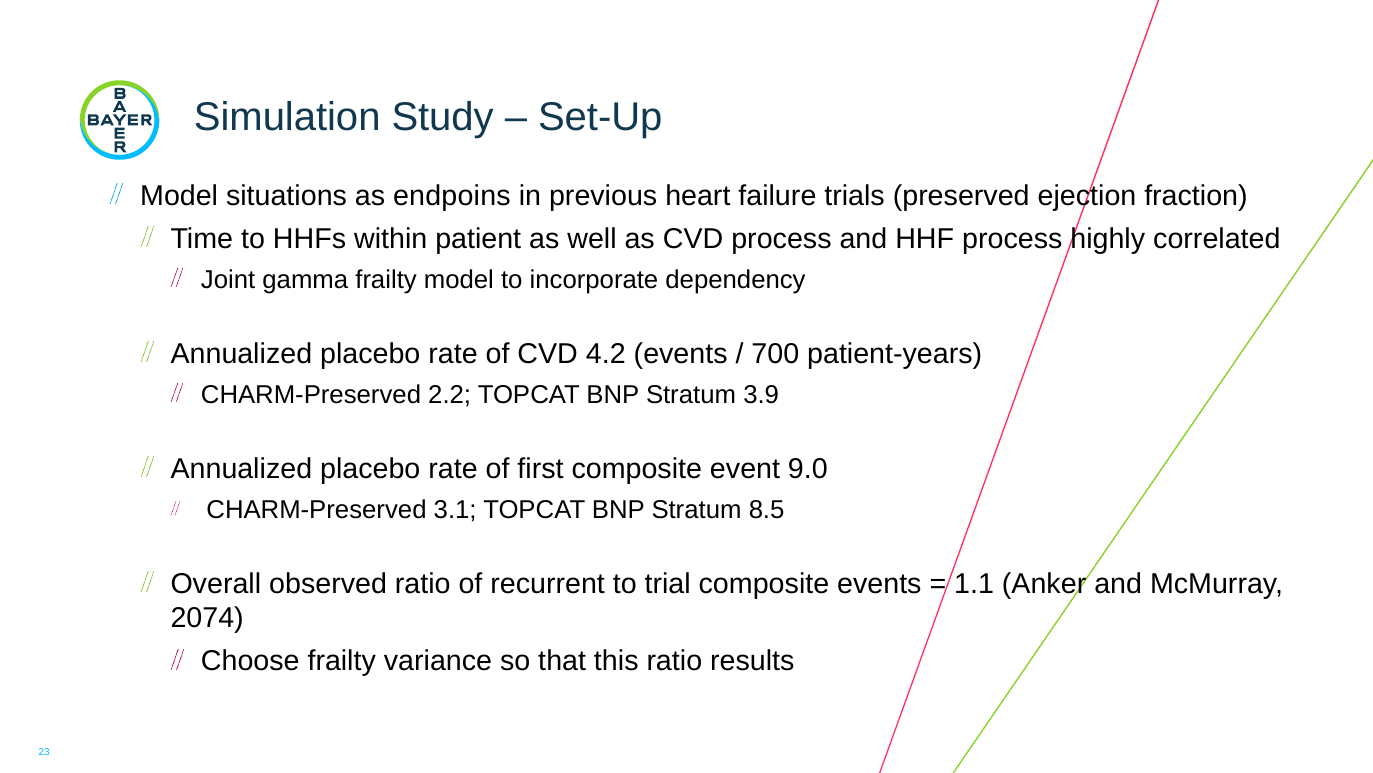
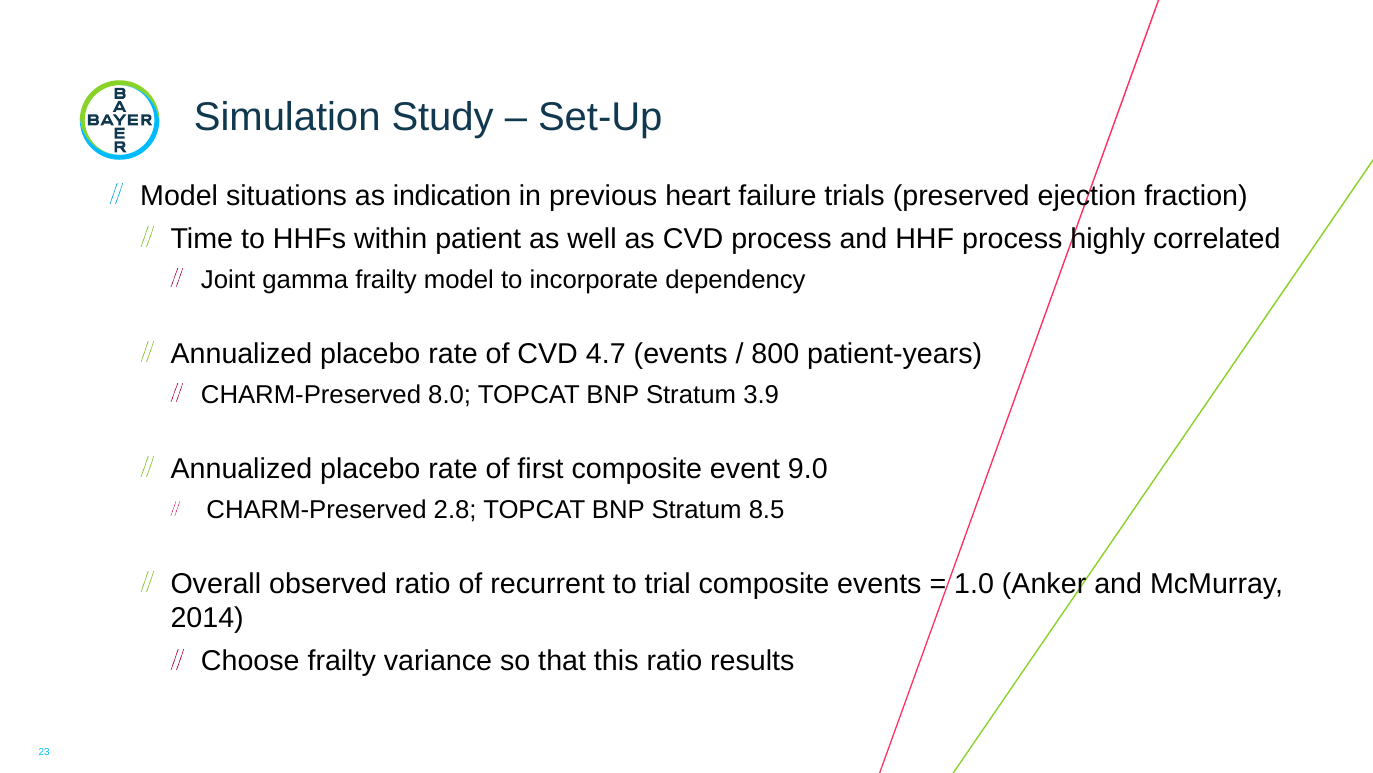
endpoins: endpoins -> indication
4.2: 4.2 -> 4.7
700: 700 -> 800
2.2: 2.2 -> 8.0
3.1: 3.1 -> 2.8
1.1: 1.1 -> 1.0
2074: 2074 -> 2014
